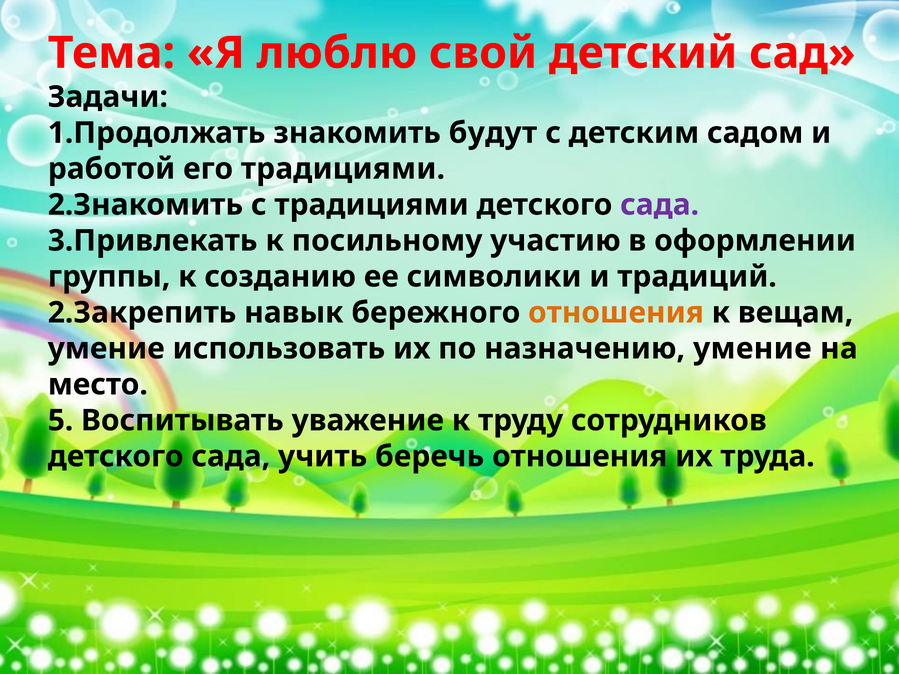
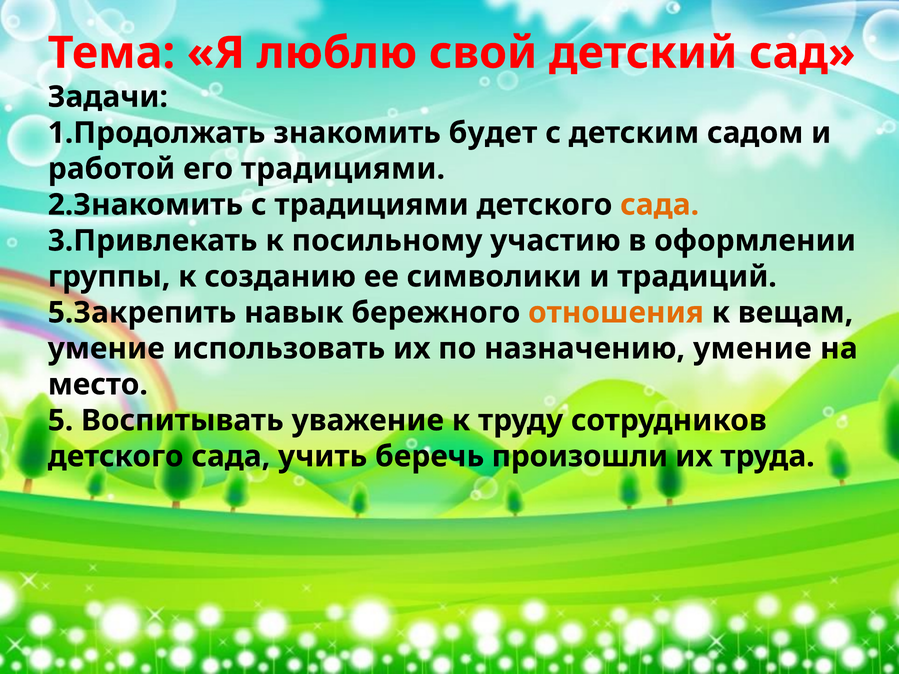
будут: будут -> будет
сада at (660, 205) colour: purple -> orange
2.Закрепить: 2.Закрепить -> 5.Закрепить
беречь отношения: отношения -> произошли
